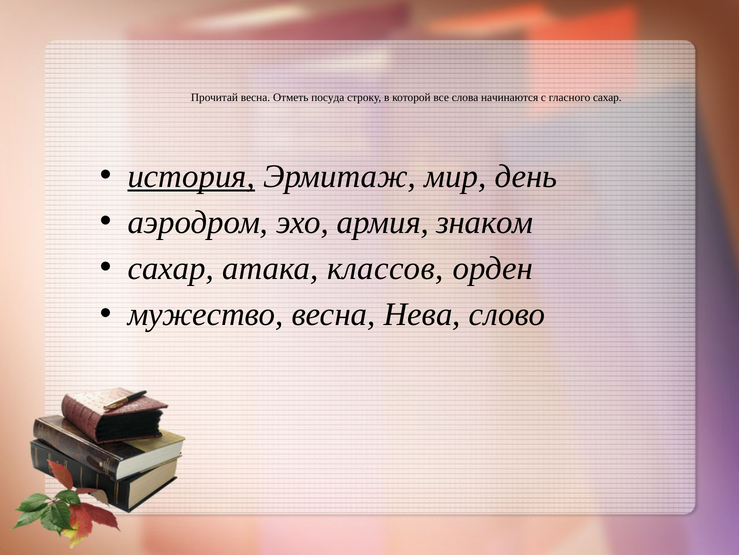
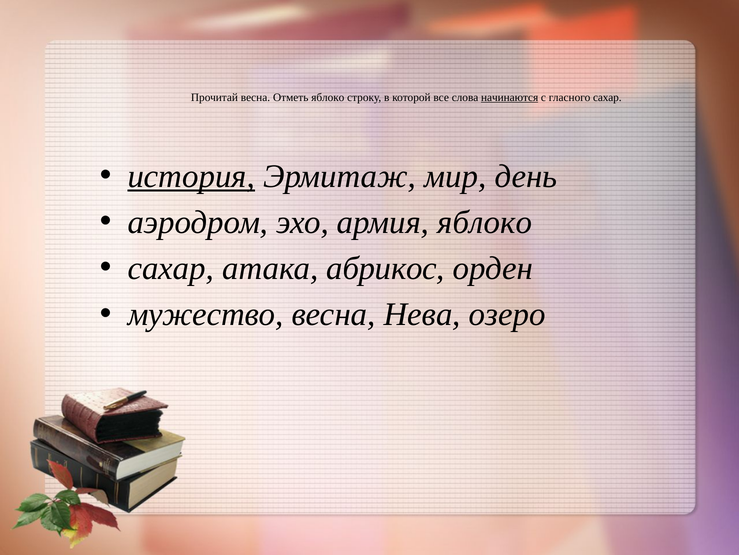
Отметь посуда: посуда -> яблоко
начинаются underline: none -> present
армия знаком: знаком -> яблоко
классов: классов -> абрикос
слово: слово -> озеро
